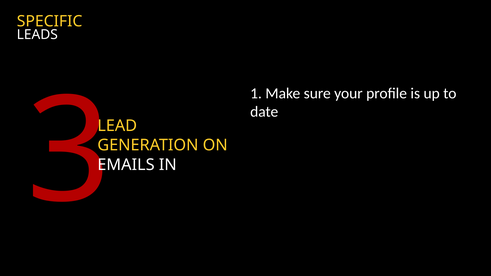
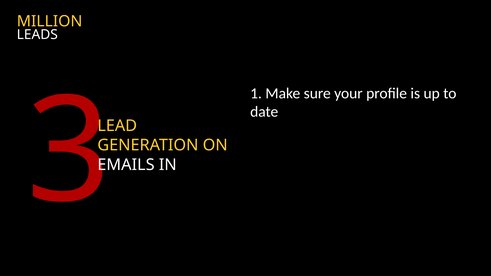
SPECIFIC: SPECIFIC -> MILLION
